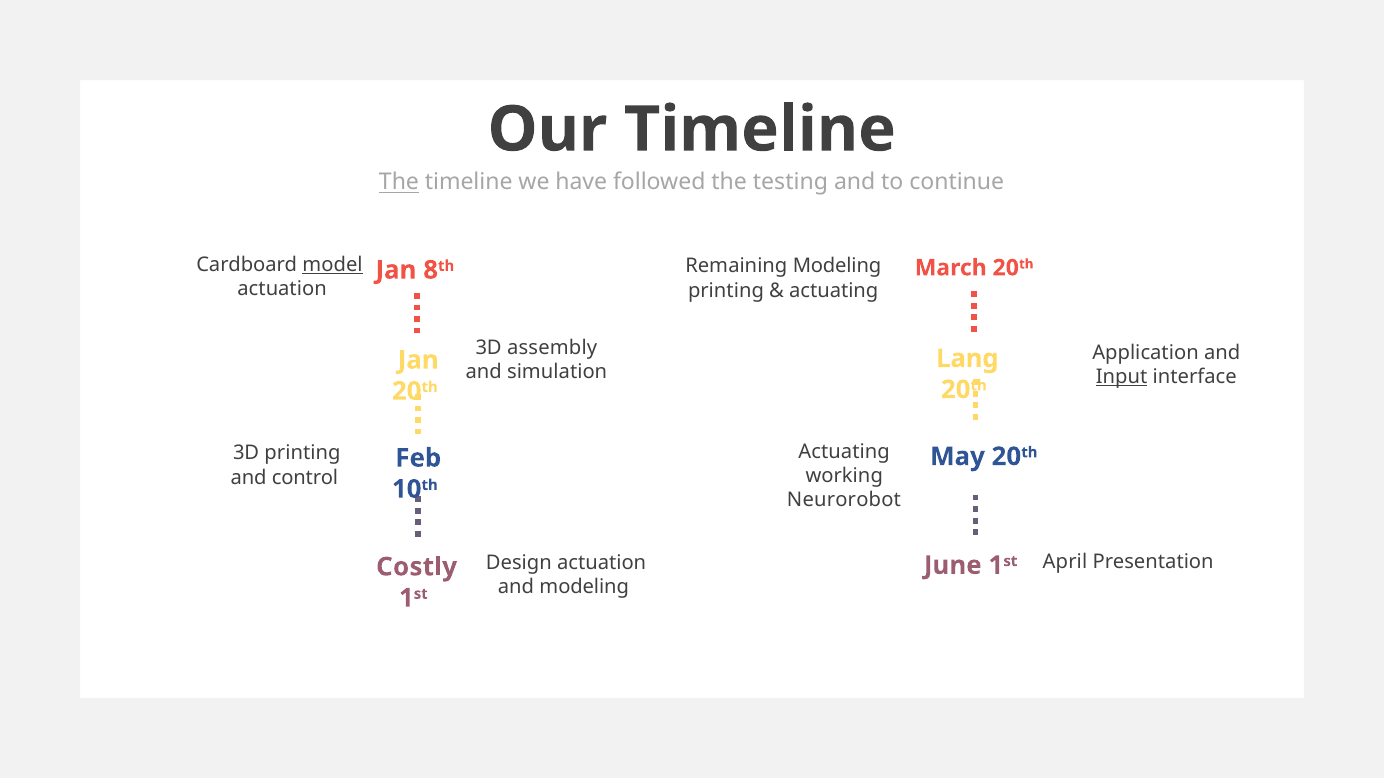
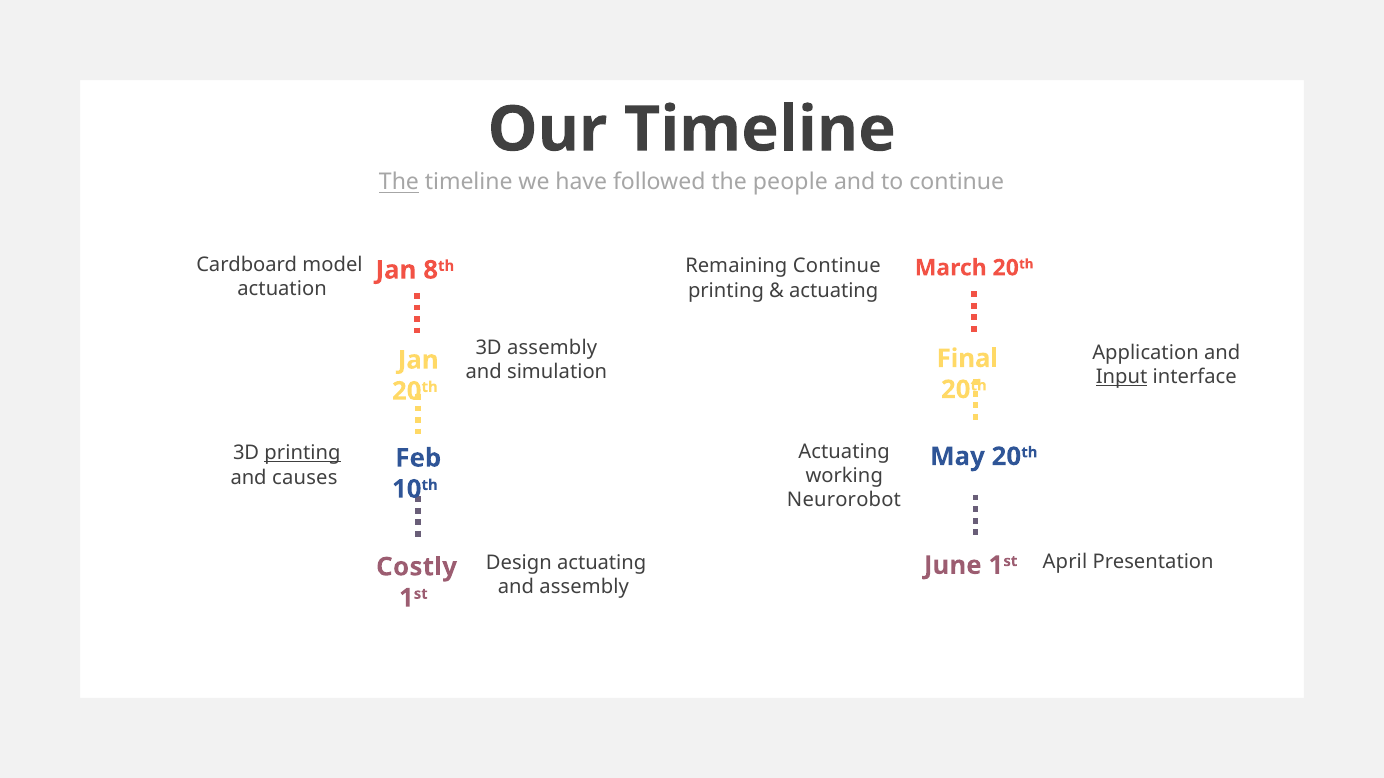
testing: testing -> people
model underline: present -> none
Remaining Modeling: Modeling -> Continue
Lang: Lang -> Final
printing at (302, 453) underline: none -> present
control: control -> causes
Design actuation: actuation -> actuating
and modeling: modeling -> assembly
